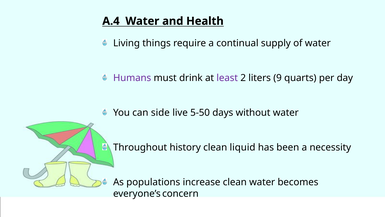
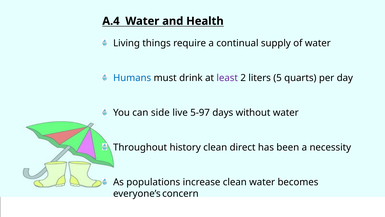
Humans colour: purple -> blue
9: 9 -> 5
5-50: 5-50 -> 5-97
liquid: liquid -> direct
